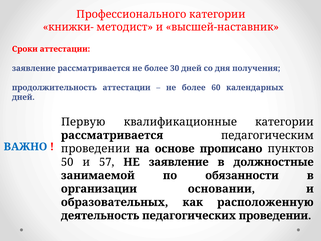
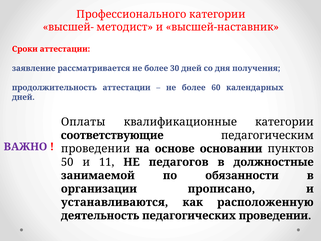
книжки-: книжки- -> высшей-
Первую: Первую -> Оплаты
рассматривается at (112, 135): рассматривается -> соответствующие
ВАЖНО colour: blue -> purple
прописано: прописано -> основании
57: 57 -> 11
НЕ заявление: заявление -> педагогов
основании: основании -> прописано
образовательных: образовательных -> устанавливаются
